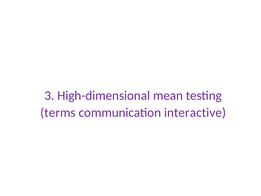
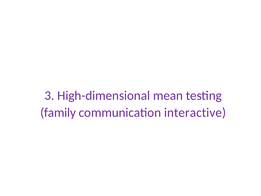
terms: terms -> family
